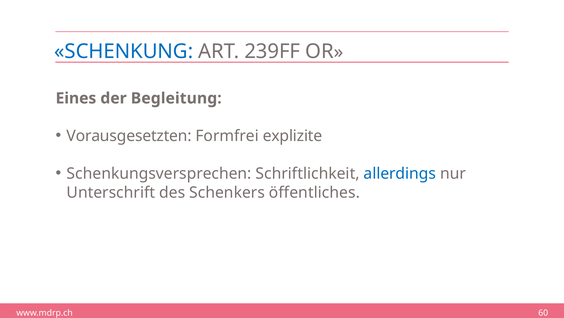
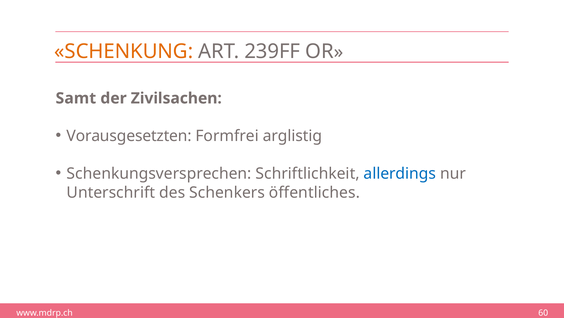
SCHENKUNG colour: blue -> orange
Eines: Eines -> Samt
Begleitung: Begleitung -> Zivilsachen
explizite: explizite -> arglistig
